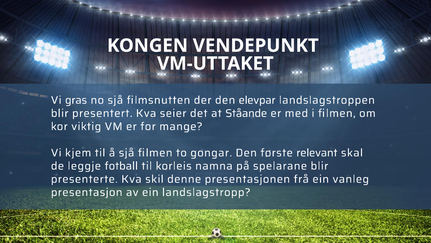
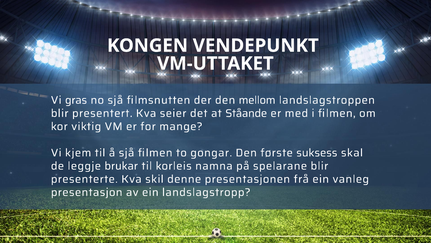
elevpar: elevpar -> mellom
relevant: relevant -> suksess
fotball: fotball -> brukar
